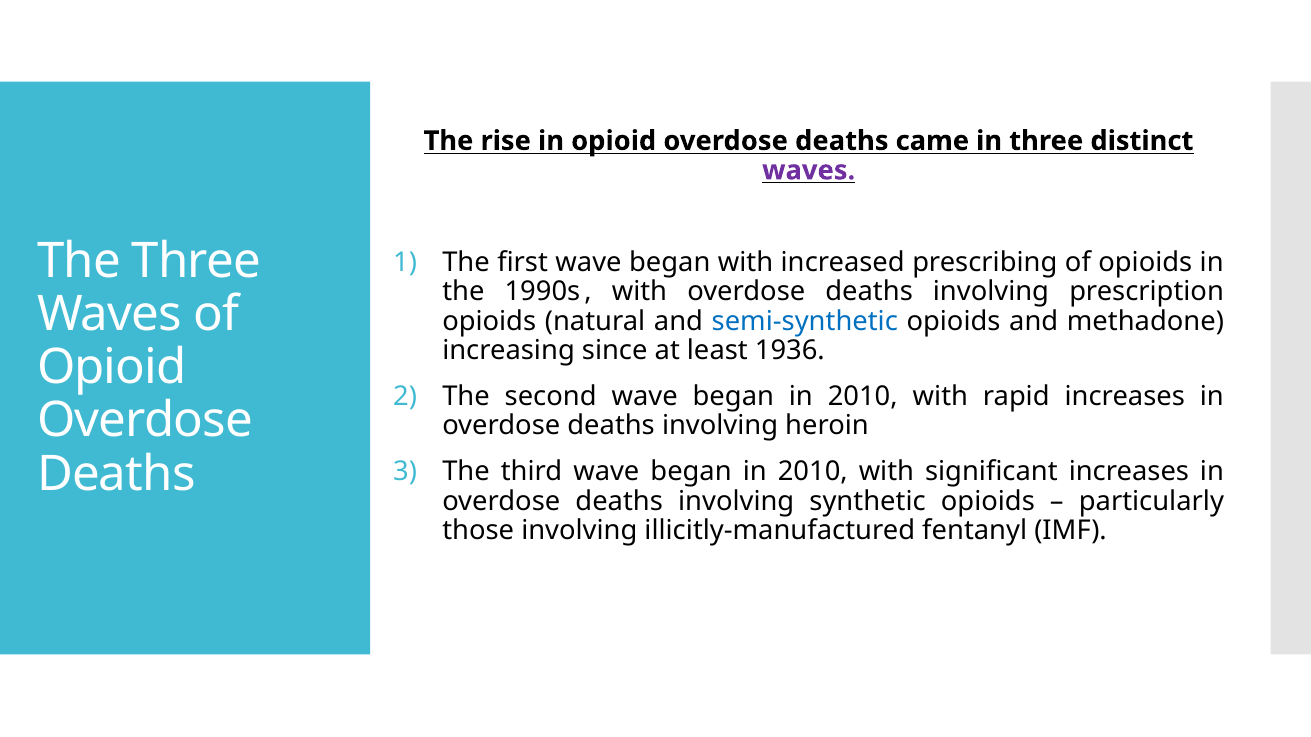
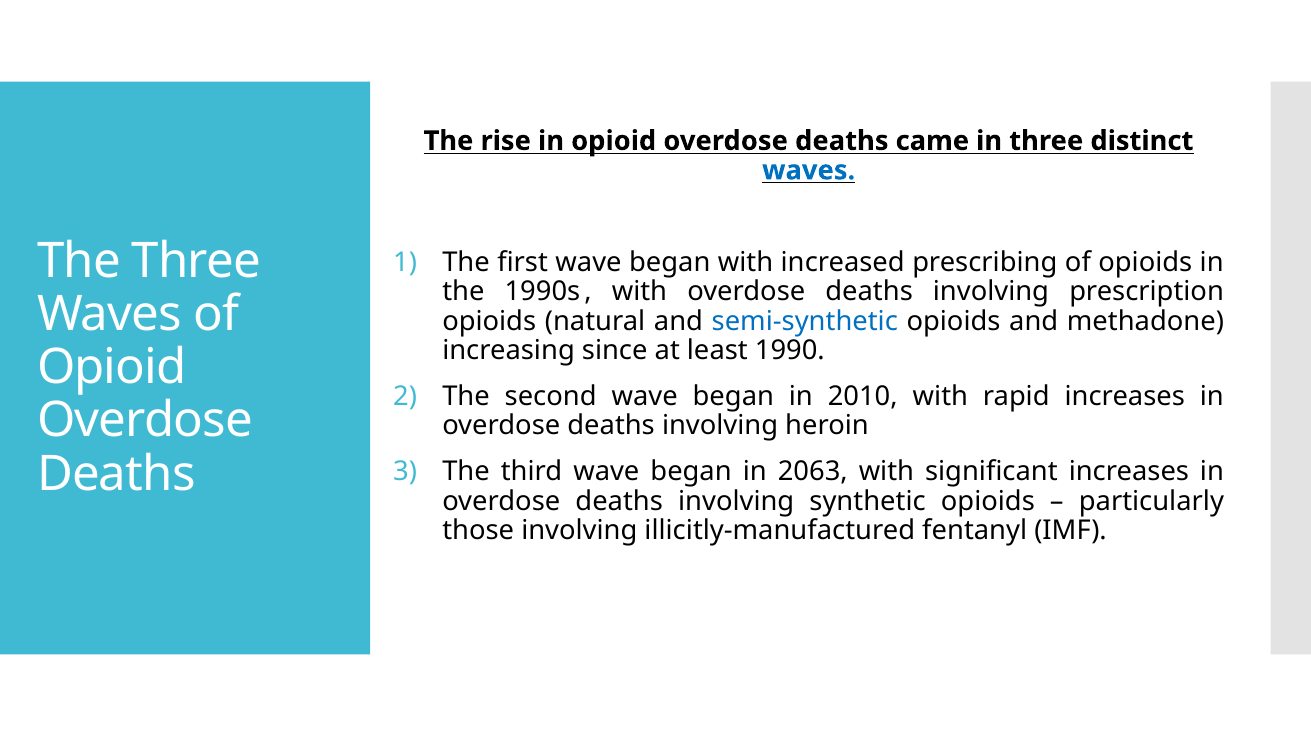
waves at (809, 170) colour: purple -> blue
1936: 1936 -> 1990
2010 at (813, 472): 2010 -> 2063
